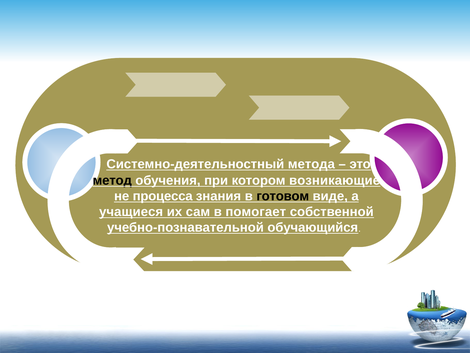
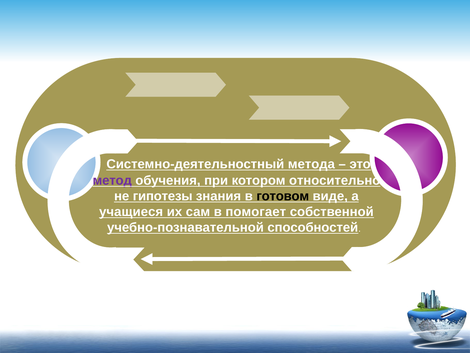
метод colour: black -> purple
возникающие: возникающие -> относительно
процесса: процесса -> гипотезы
обучающийся: обучающийся -> способностей
